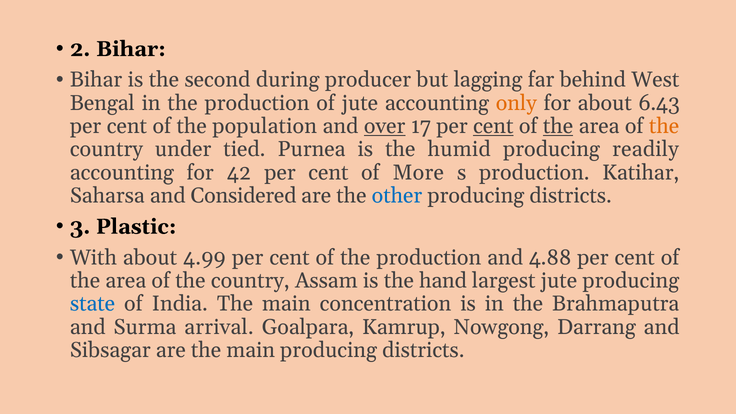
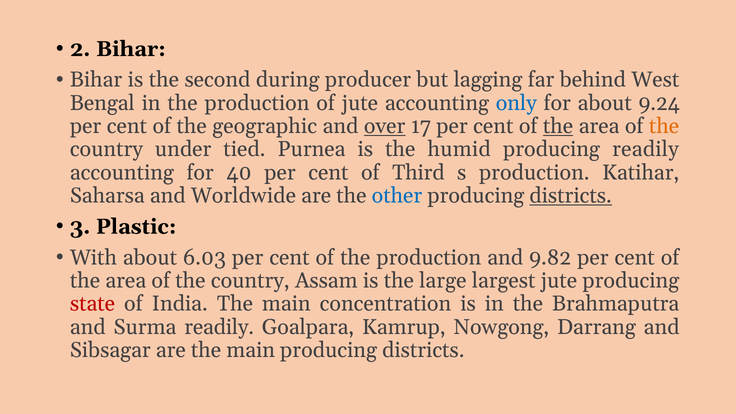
only colour: orange -> blue
6.43: 6.43 -> 9.24
population: population -> geographic
cent at (493, 126) underline: present -> none
42: 42 -> 40
More: More -> Third
Considered: Considered -> Worldwide
districts at (571, 196) underline: none -> present
4.99: 4.99 -> 6.03
4.88: 4.88 -> 9.82
hand: hand -> large
state colour: blue -> red
Surma arrival: arrival -> readily
